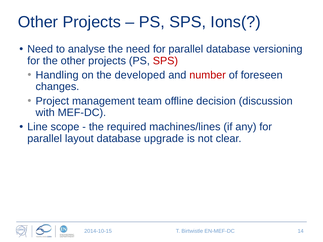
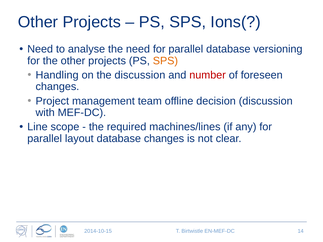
SPS at (165, 61) colour: red -> orange
the developed: developed -> discussion
database upgrade: upgrade -> changes
